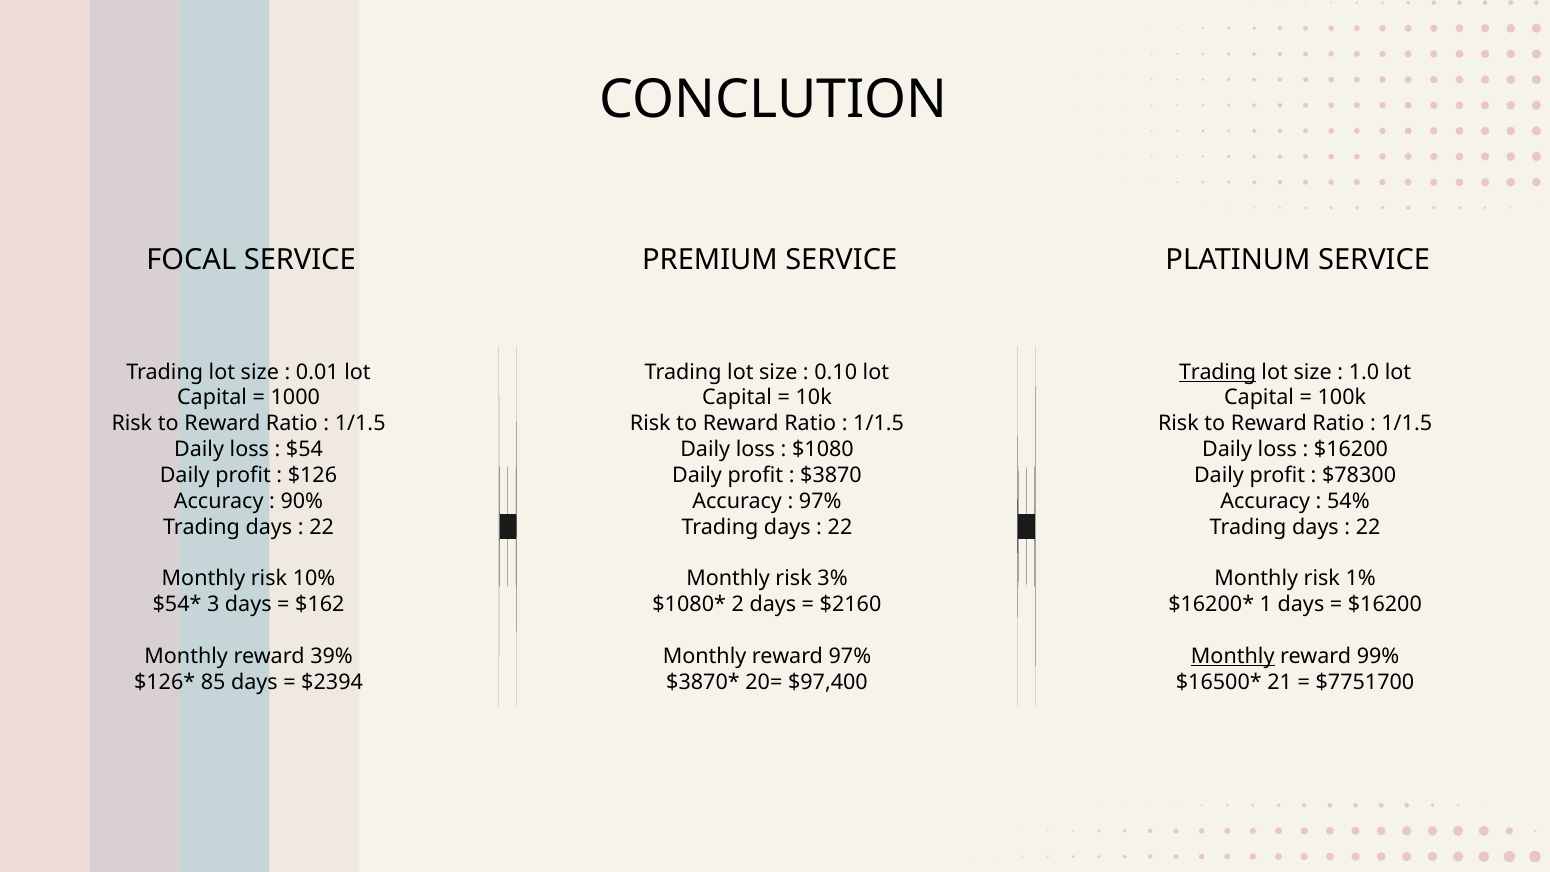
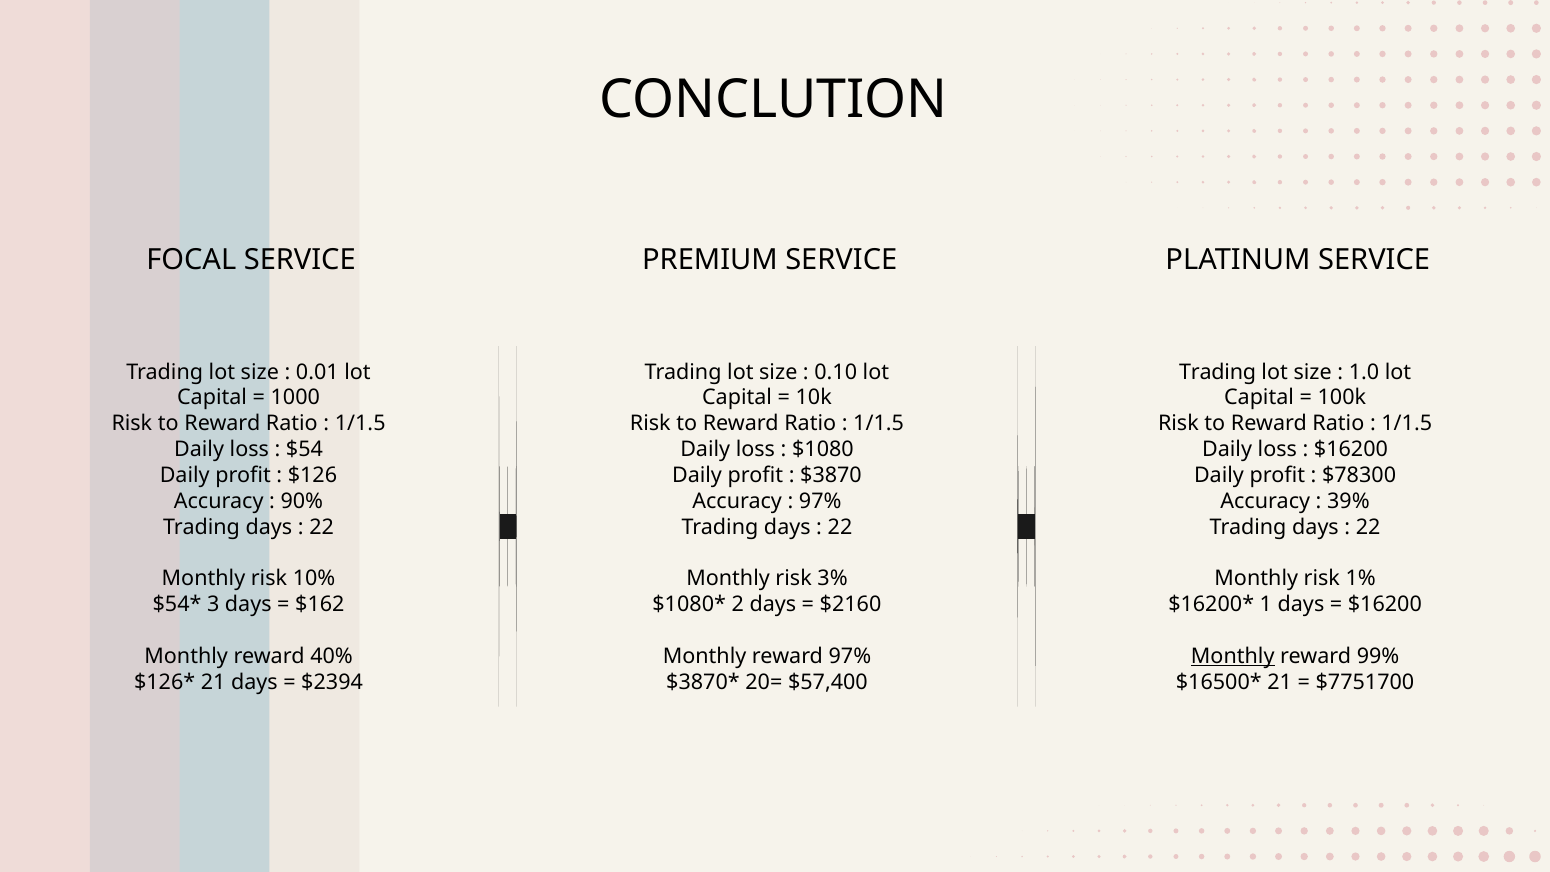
Trading at (1218, 372) underline: present -> none
54%: 54% -> 39%
39%: 39% -> 40%
85 at (213, 682): 85 -> 21
$97,400: $97,400 -> $57,400
